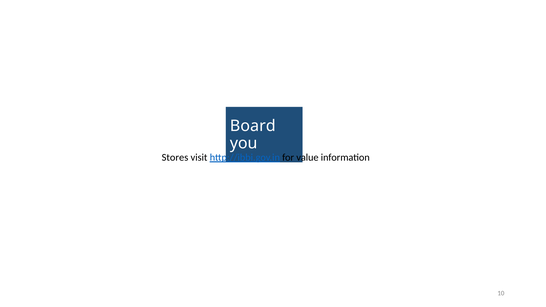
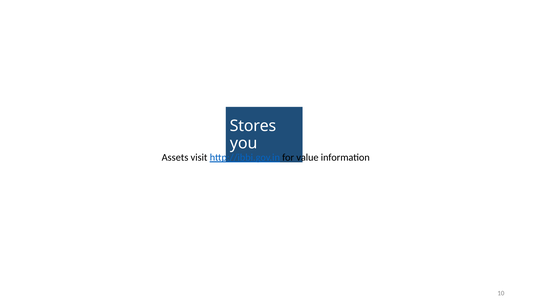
Board: Board -> Stores
Stores: Stores -> Assets
